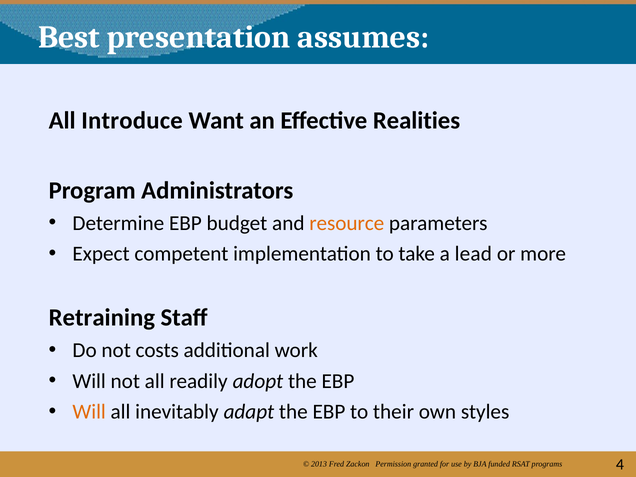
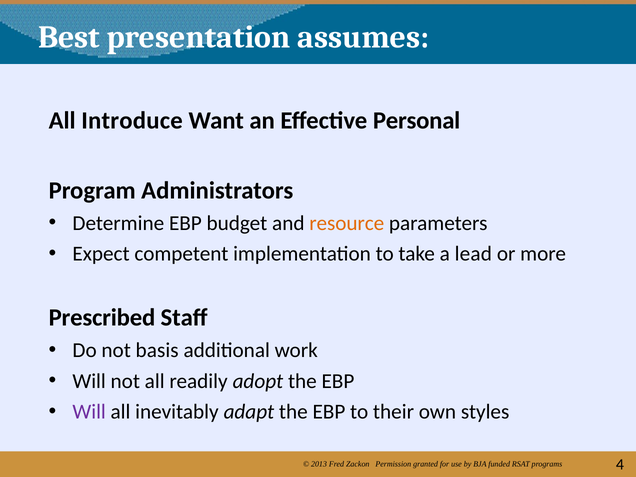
Realities: Realities -> Personal
Retraining: Retraining -> Prescribed
costs: costs -> basis
Will at (89, 412) colour: orange -> purple
